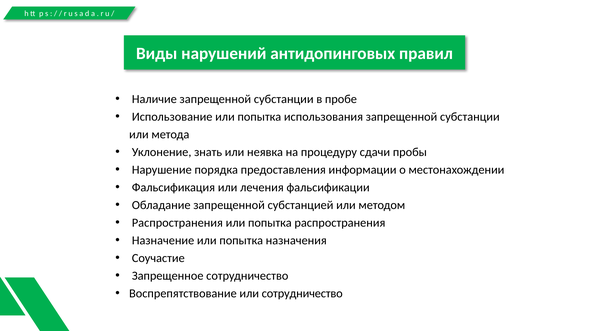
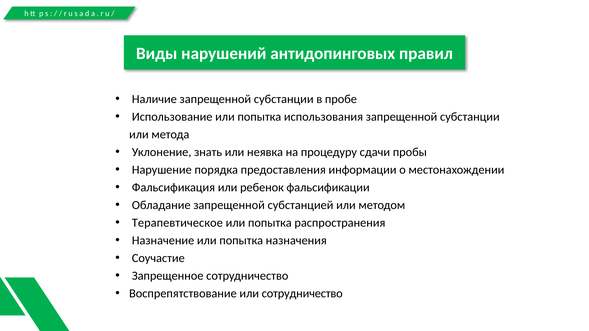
лечения: лечения -> ребенок
Распространения at (177, 223): Распространения -> Терапевтическое
